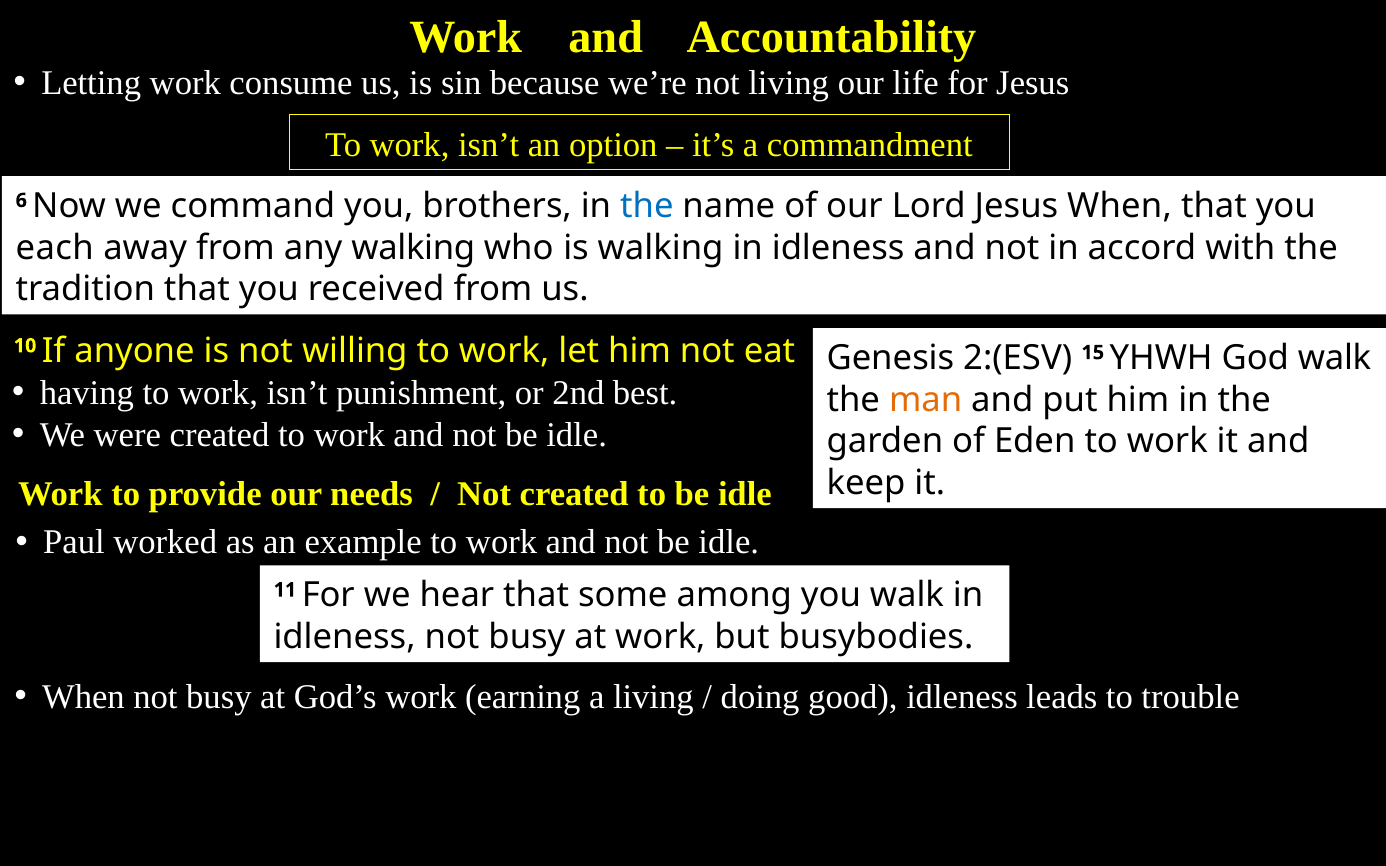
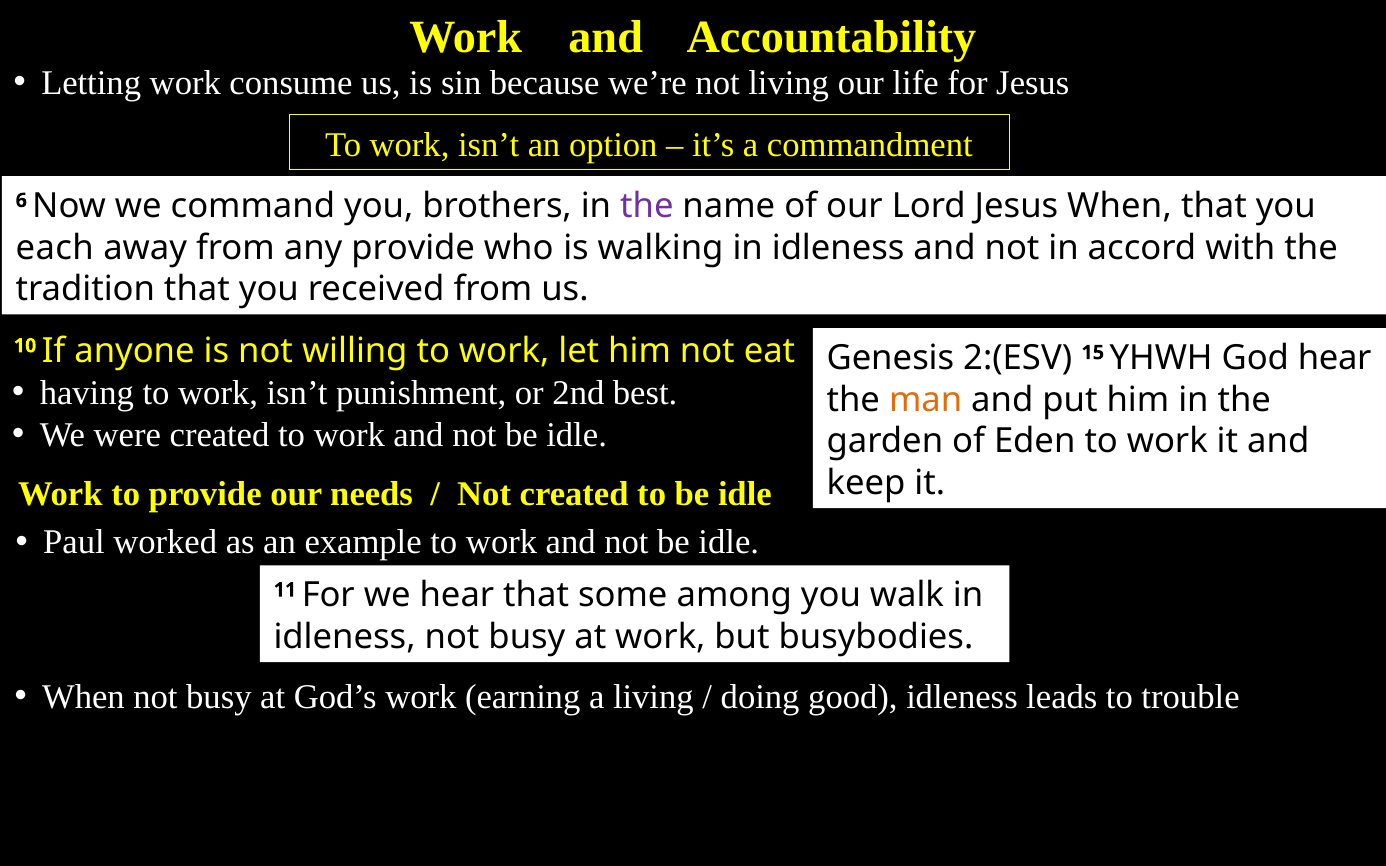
the at (647, 206) colour: blue -> purple
any walking: walking -> provide
God walk: walk -> hear
